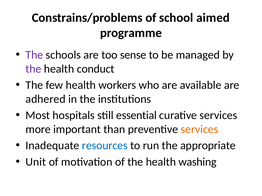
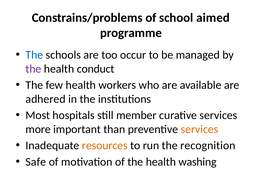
The at (34, 55) colour: purple -> blue
sense: sense -> occur
essential: essential -> member
resources colour: blue -> orange
appropriate: appropriate -> recognition
Unit: Unit -> Safe
